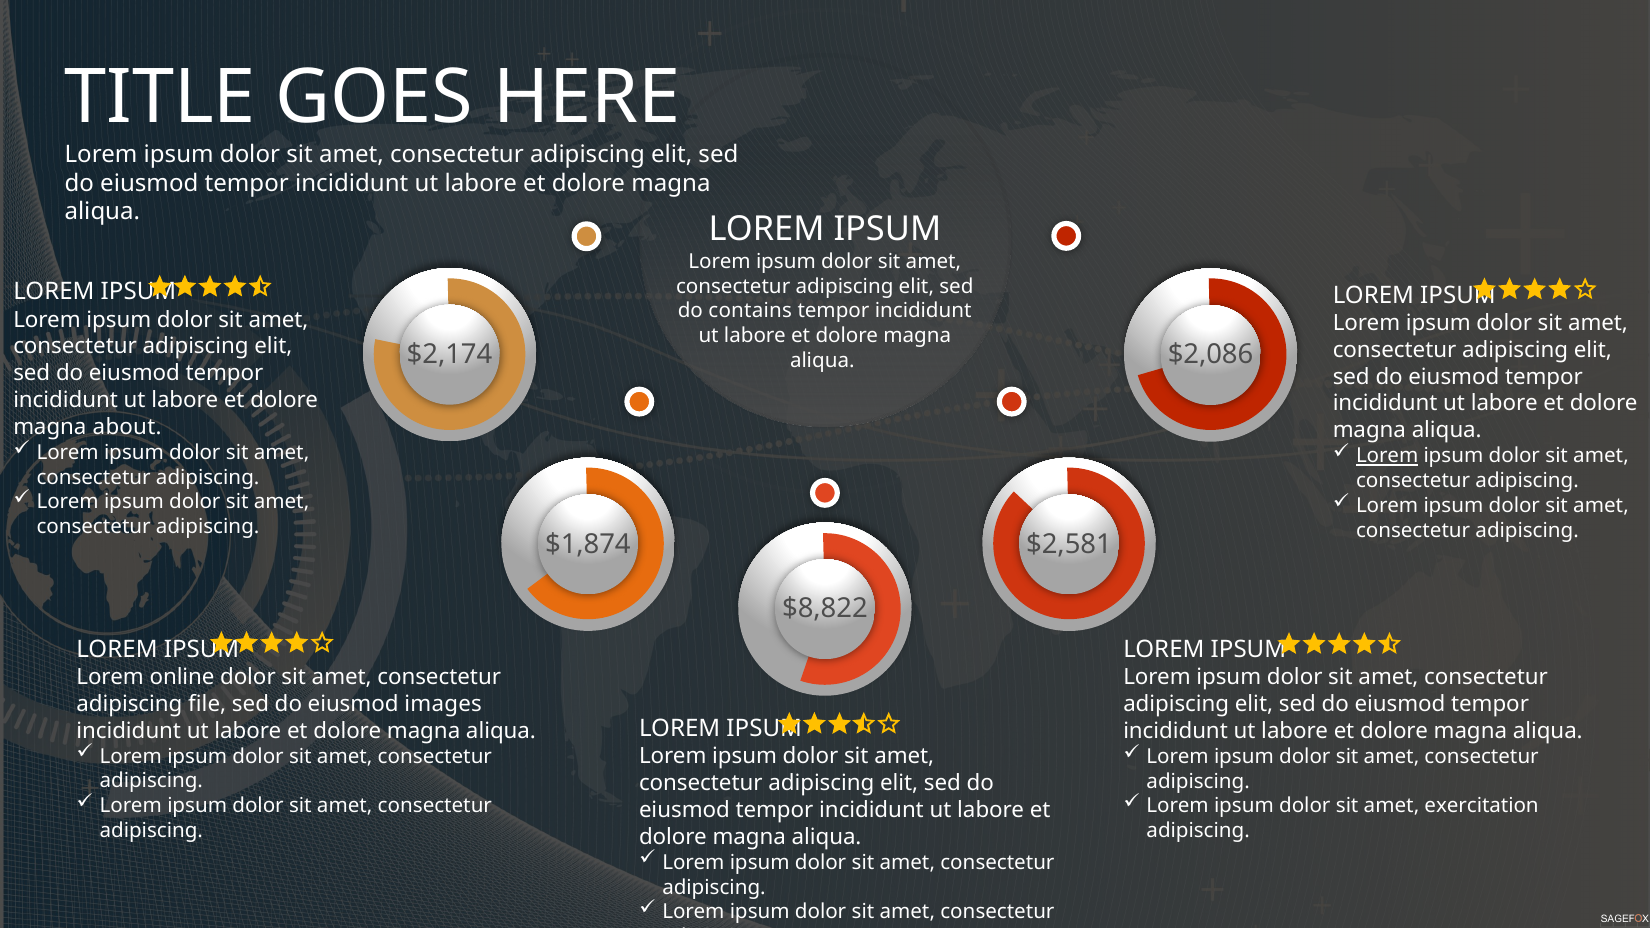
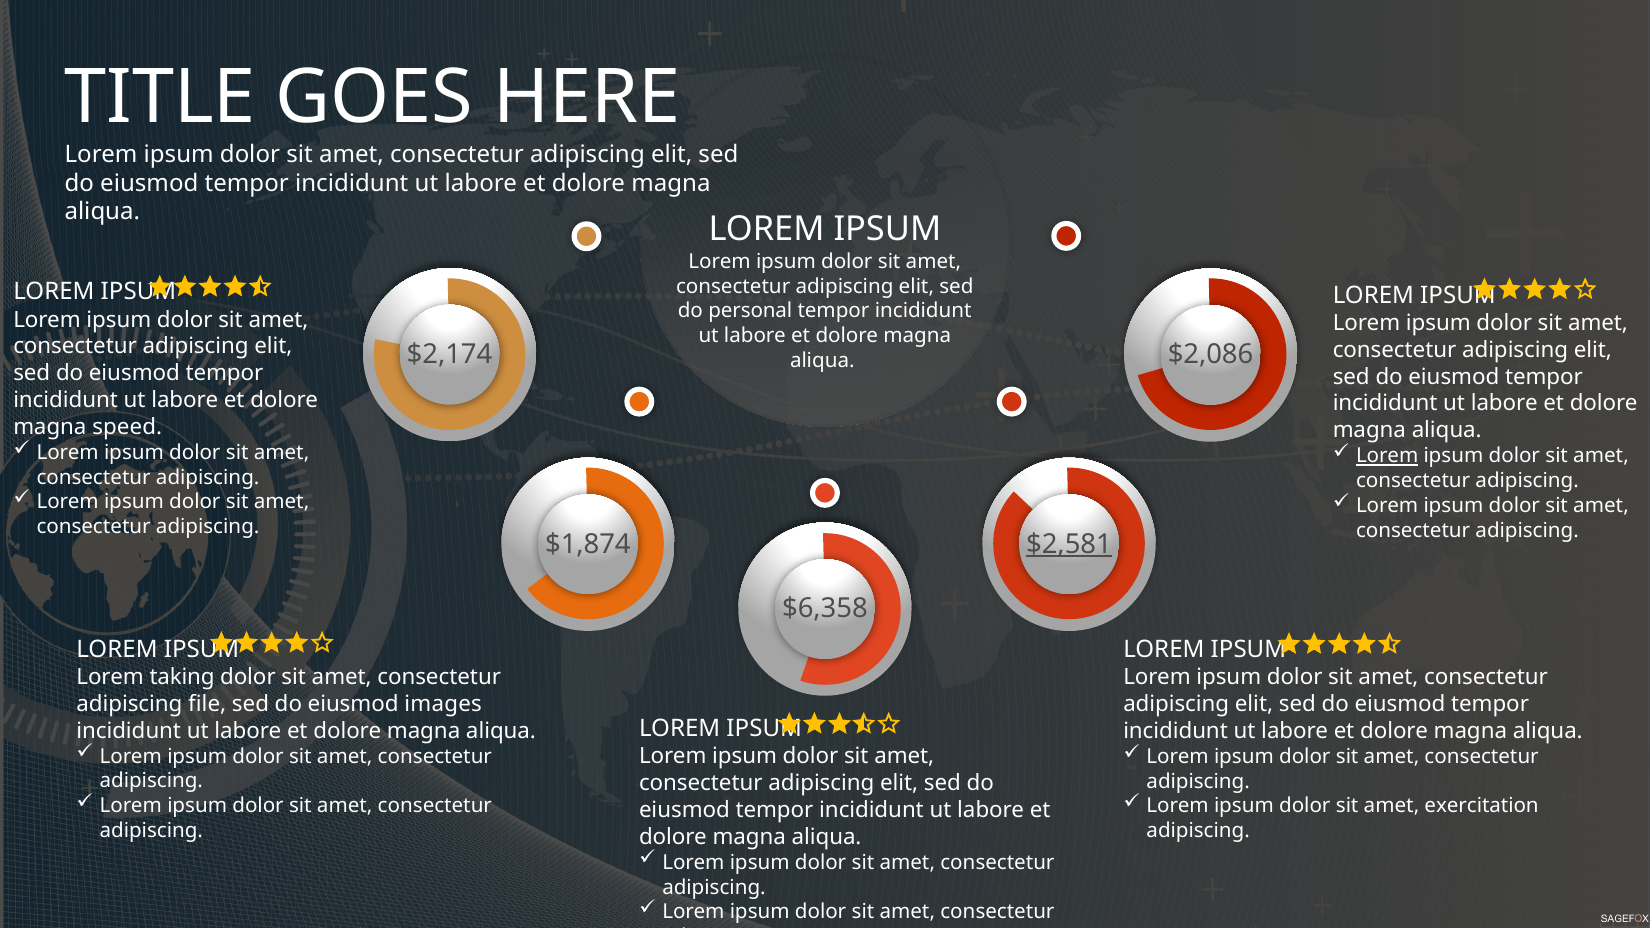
contains: contains -> personal
about: about -> speed
$2,581 underline: none -> present
$8,822: $8,822 -> $6,358
online: online -> taking
